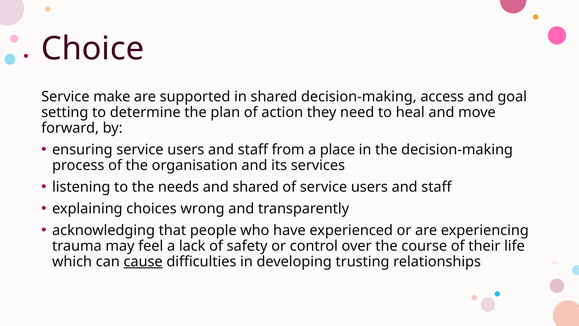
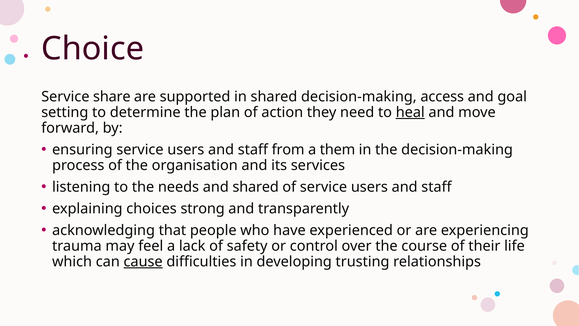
make: make -> share
heal underline: none -> present
place: place -> them
wrong: wrong -> strong
